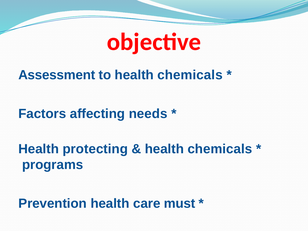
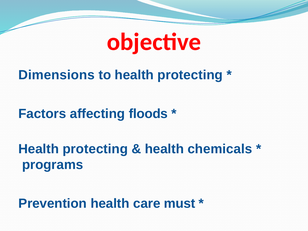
Assessment: Assessment -> Dimensions
to health chemicals: chemicals -> protecting
needs: needs -> floods
